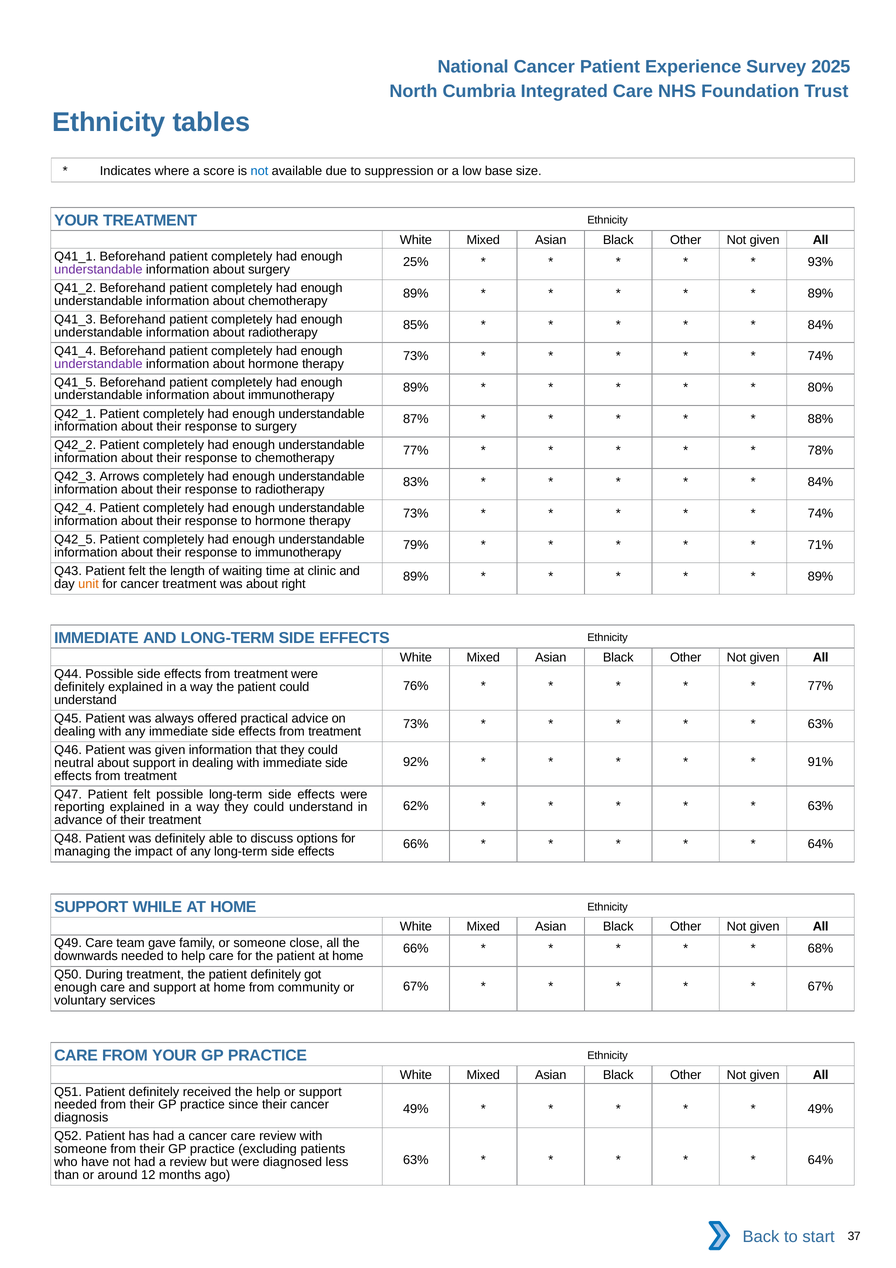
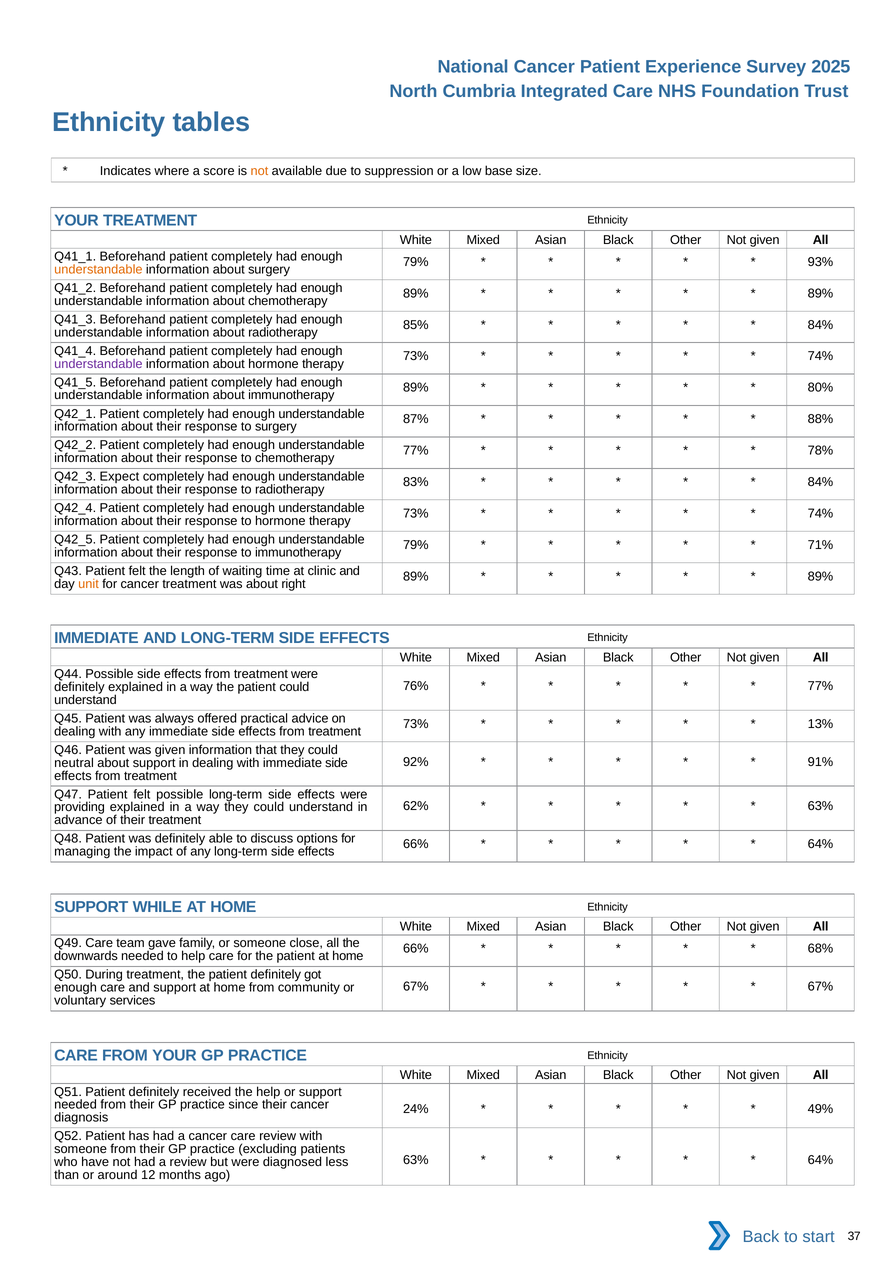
not at (259, 171) colour: blue -> orange
25% at (416, 262): 25% -> 79%
understandable at (98, 269) colour: purple -> orange
Arrows: Arrows -> Expect
63% at (820, 724): 63% -> 13%
reporting: reporting -> providing
49% at (416, 1109): 49% -> 24%
